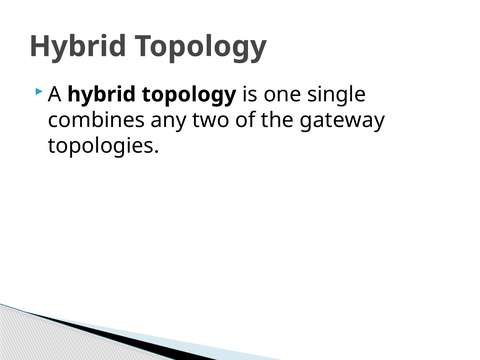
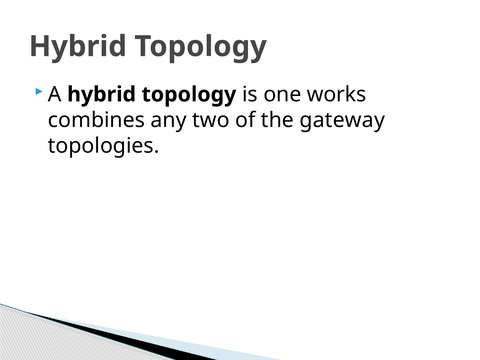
single: single -> works
